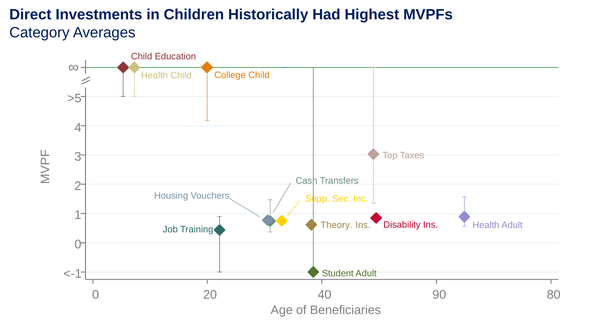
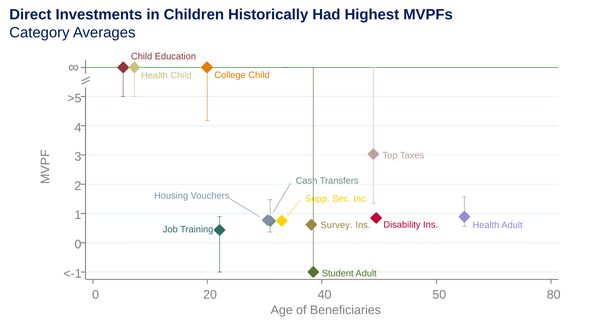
Theory: Theory -> Survey
90: 90 -> 50
